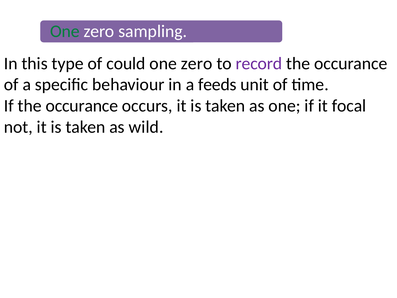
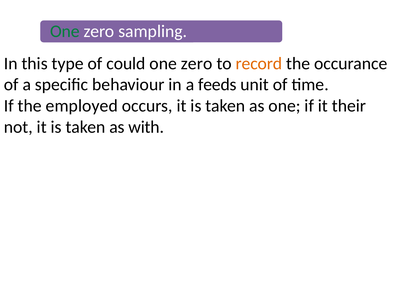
record colour: purple -> orange
If the occurance: occurance -> employed
focal: focal -> their
wild: wild -> with
